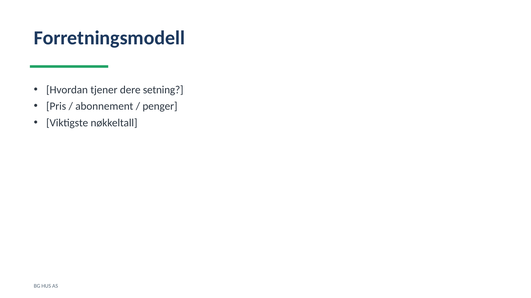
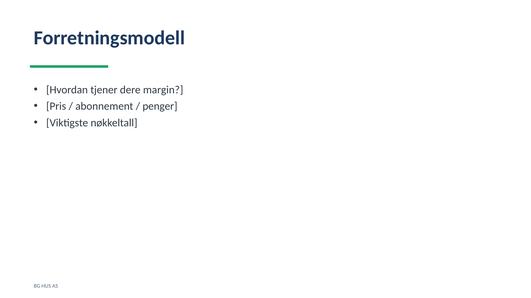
setning: setning -> margin
